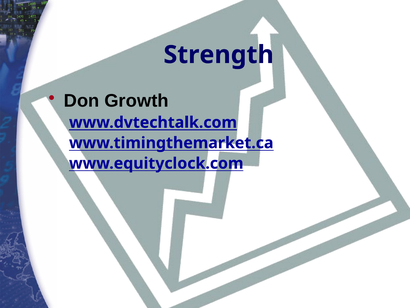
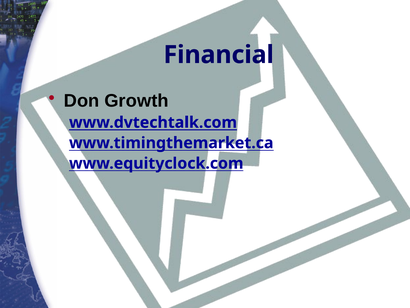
Strength: Strength -> Financial
